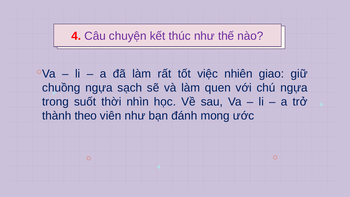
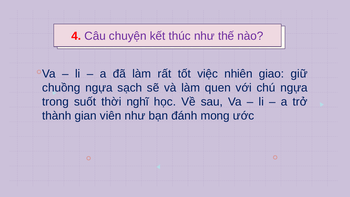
nhìn: nhìn -> nghĩ
theo: theo -> gian
